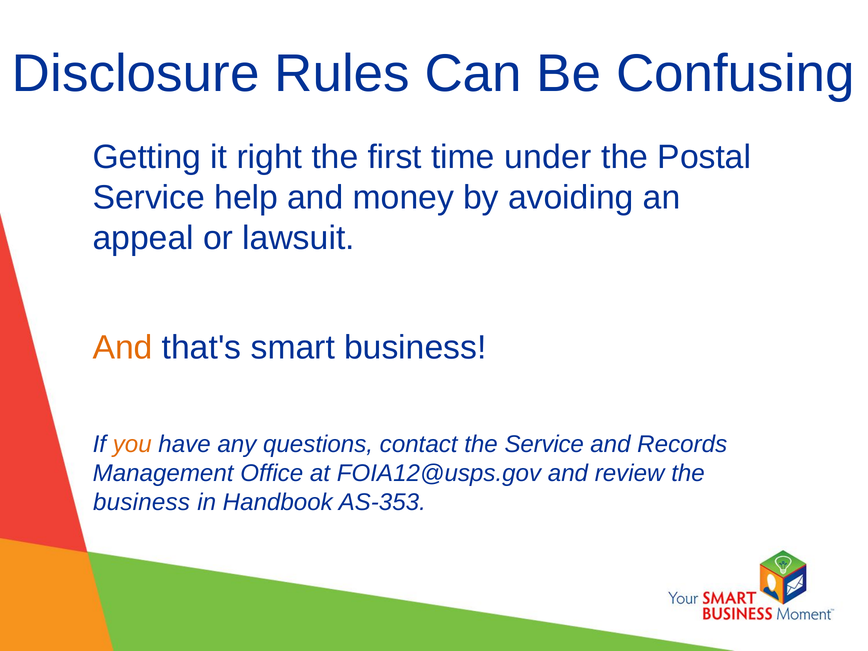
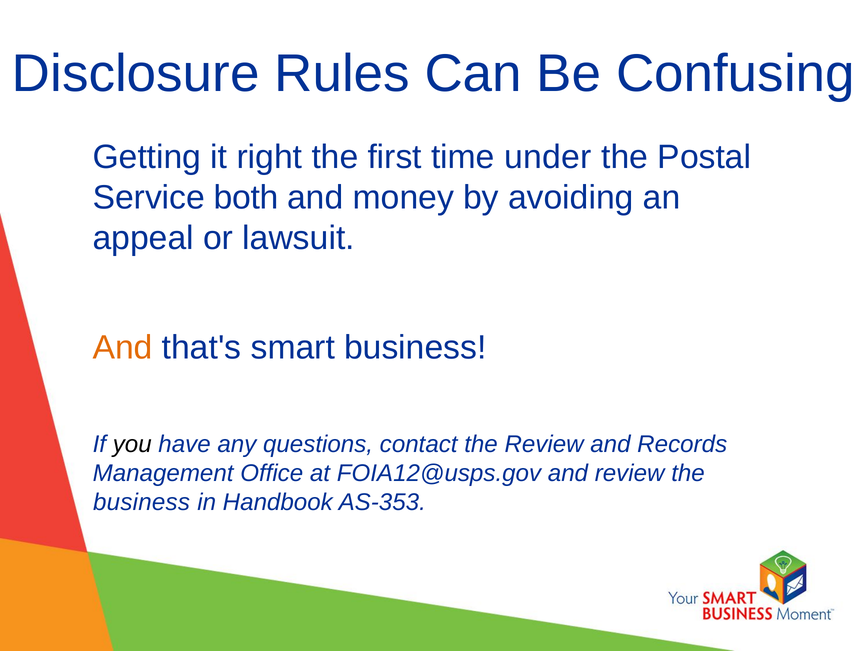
help: help -> both
you colour: orange -> black
the Service: Service -> Review
